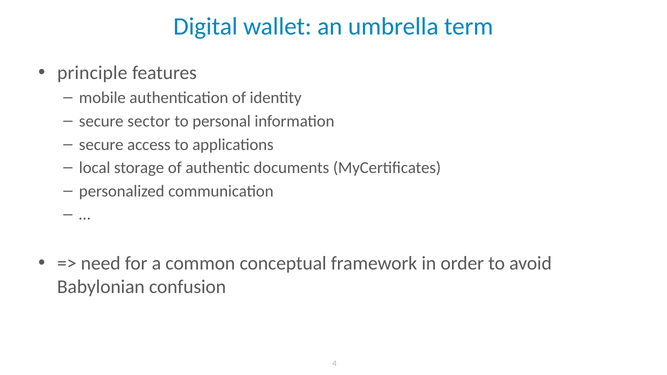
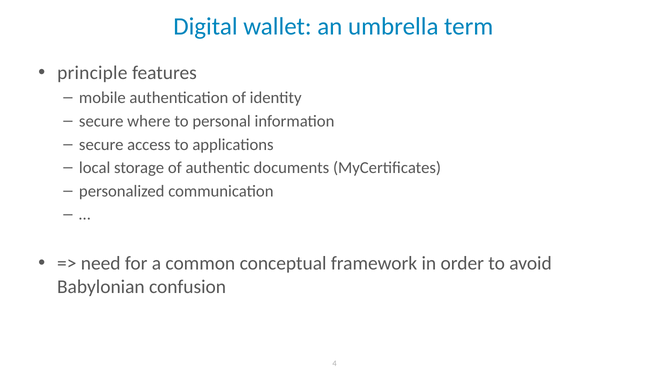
sector: sector -> where
